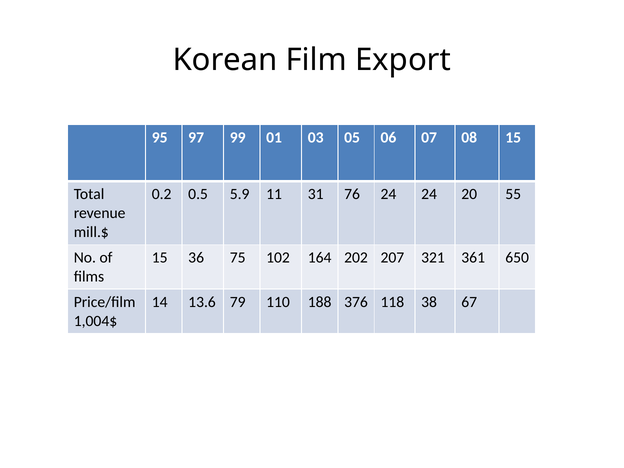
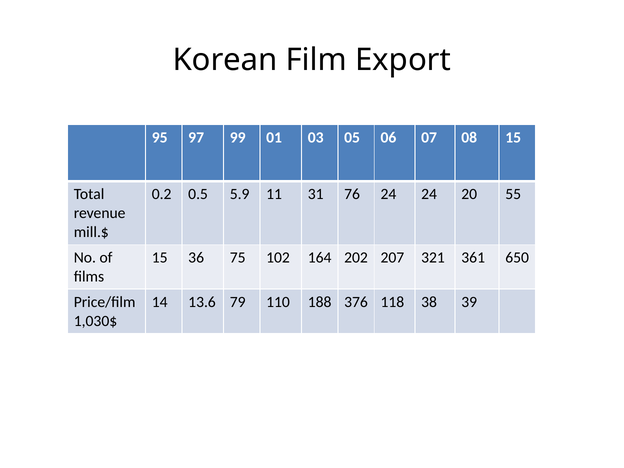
67: 67 -> 39
1,004$: 1,004$ -> 1,030$
